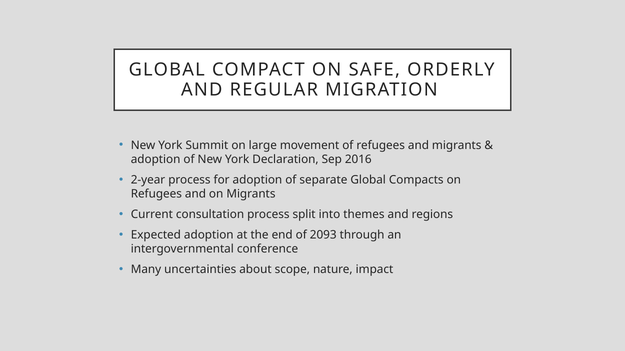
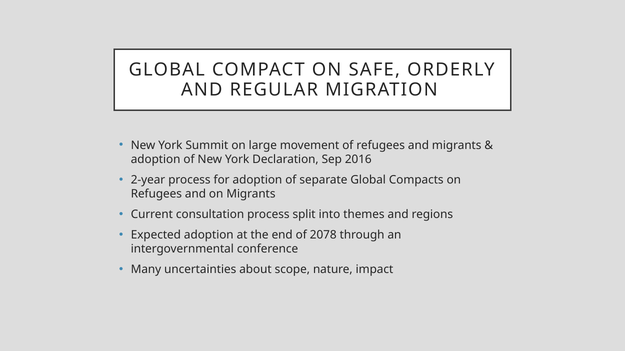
2093: 2093 -> 2078
